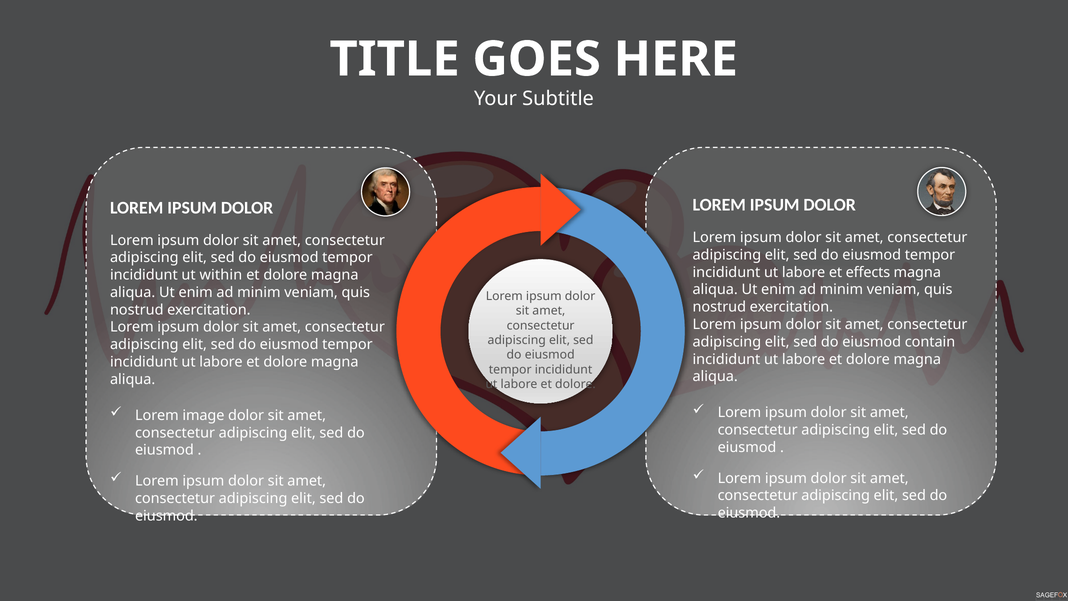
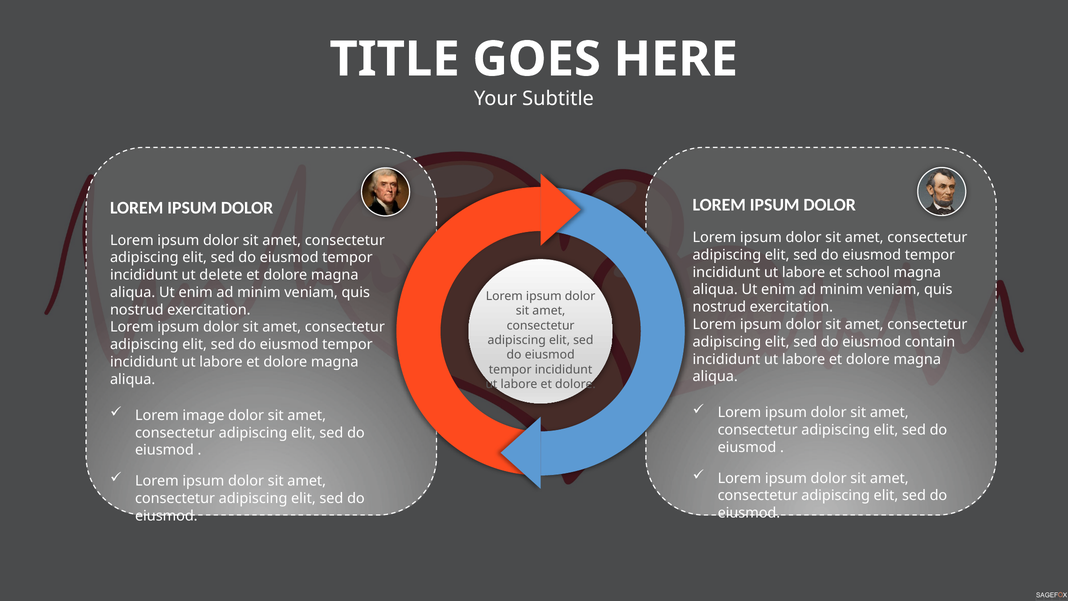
effects: effects -> school
within: within -> delete
